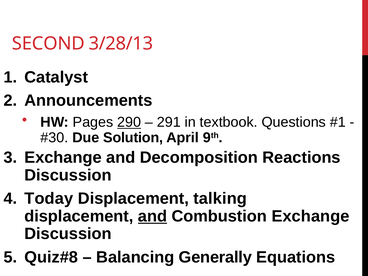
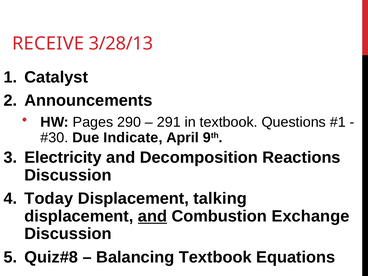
SECOND: SECOND -> RECEIVE
290 underline: present -> none
Solution: Solution -> Indicate
Exchange at (63, 157): Exchange -> Electricity
Balancing Generally: Generally -> Textbook
